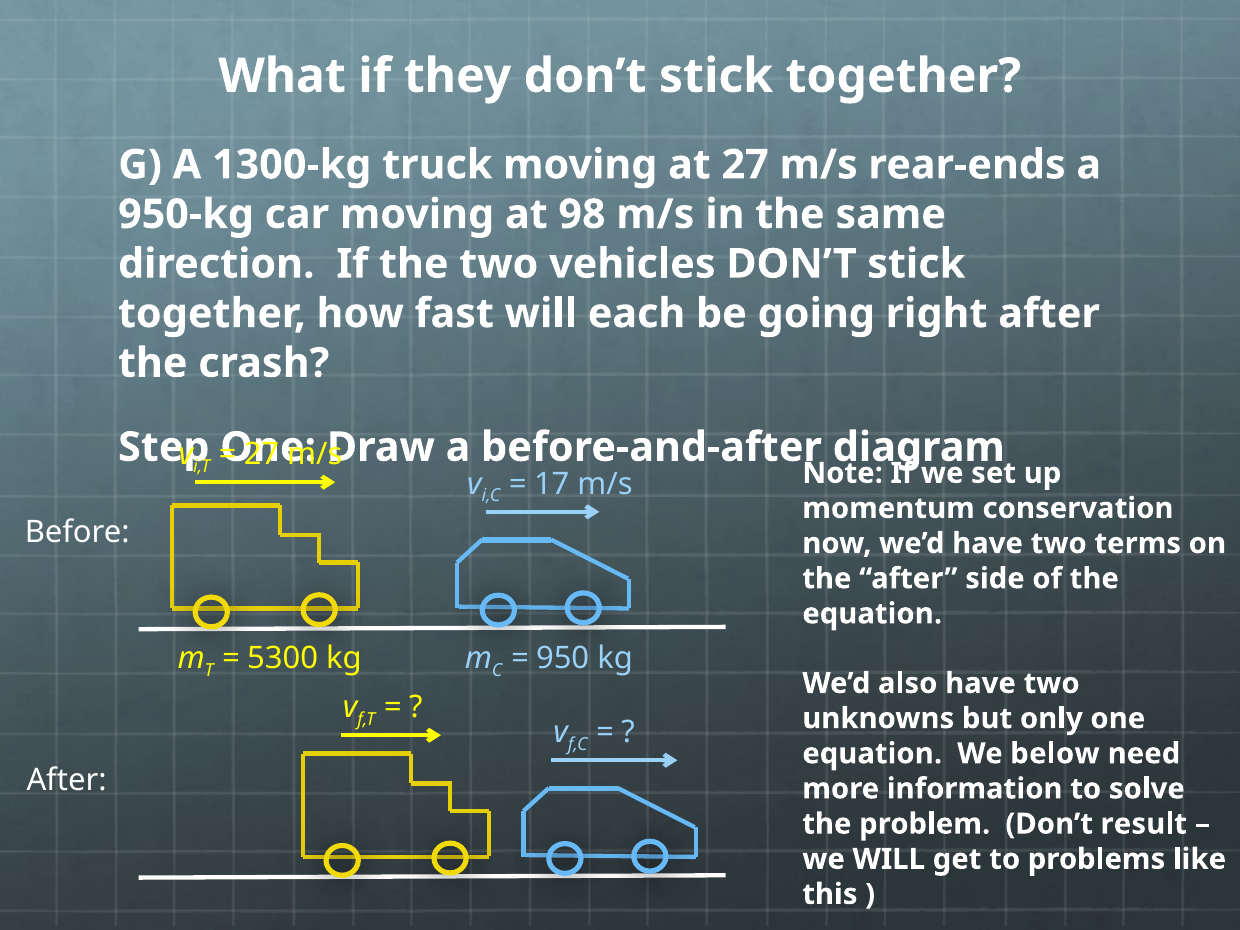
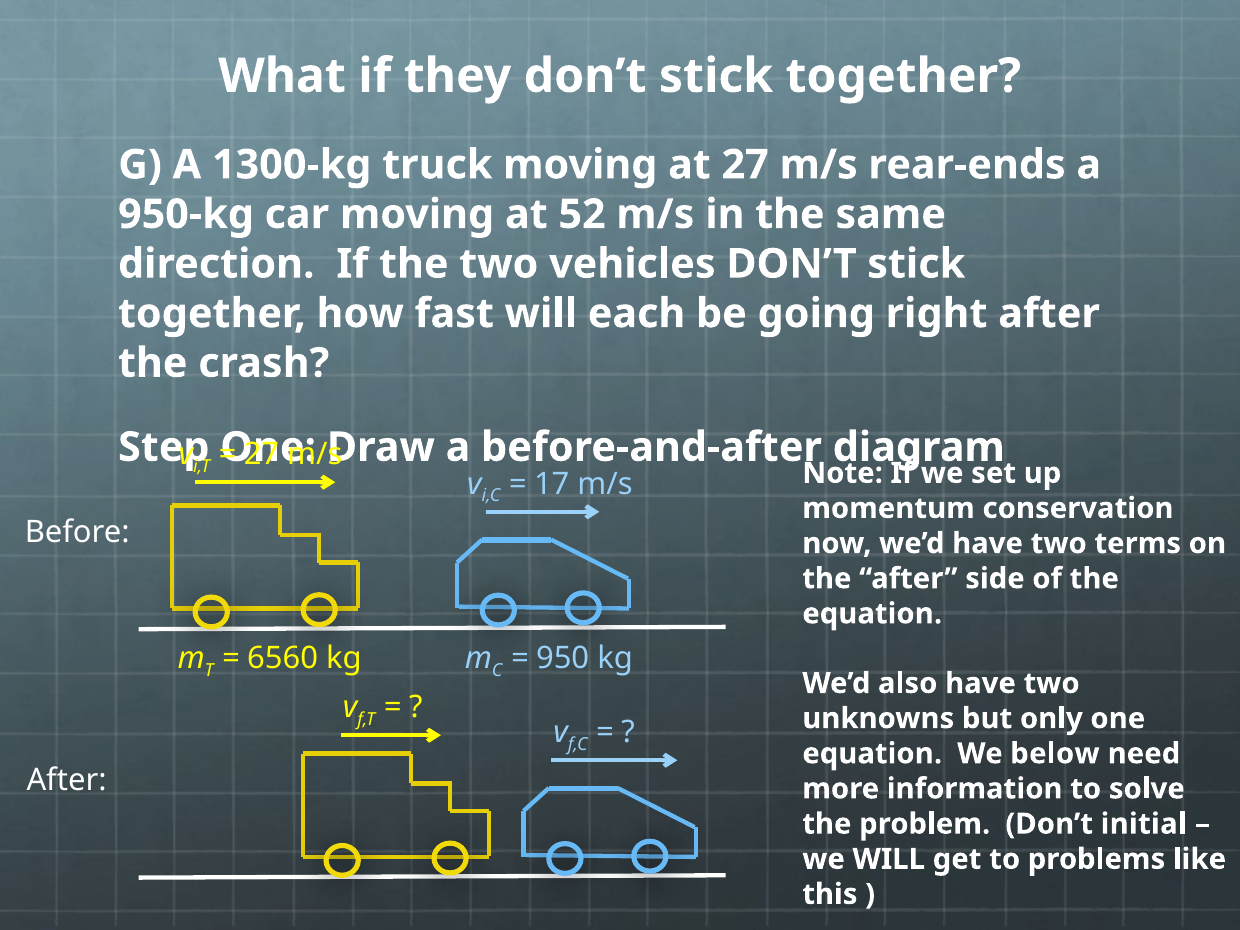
98: 98 -> 52
5300: 5300 -> 6560
result: result -> initial
